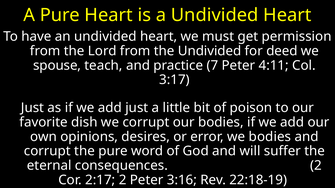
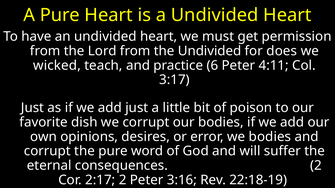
deed: deed -> does
spouse: spouse -> wicked
7: 7 -> 6
